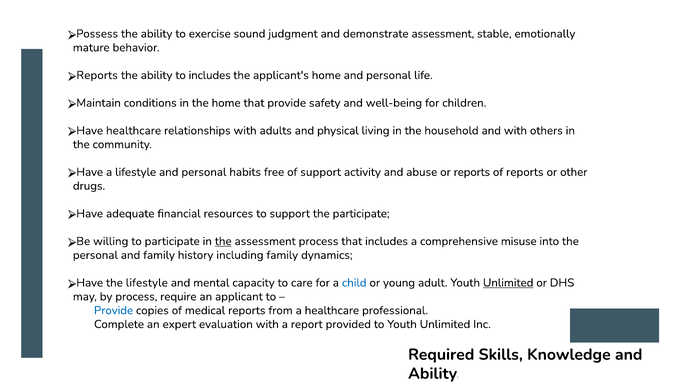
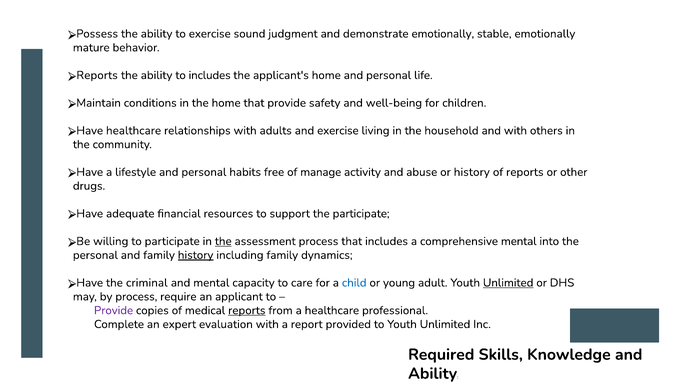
demonstrate assessment: assessment -> emotionally
and physical: physical -> exercise
of support: support -> manage
or reports: reports -> history
comprehensive misuse: misuse -> mental
history at (196, 255) underline: none -> present
the lifestyle: lifestyle -> criminal
Provide at (114, 311) colour: blue -> purple
reports at (247, 311) underline: none -> present
